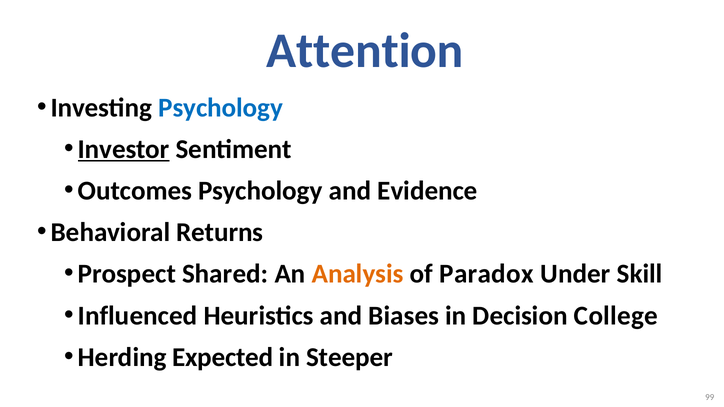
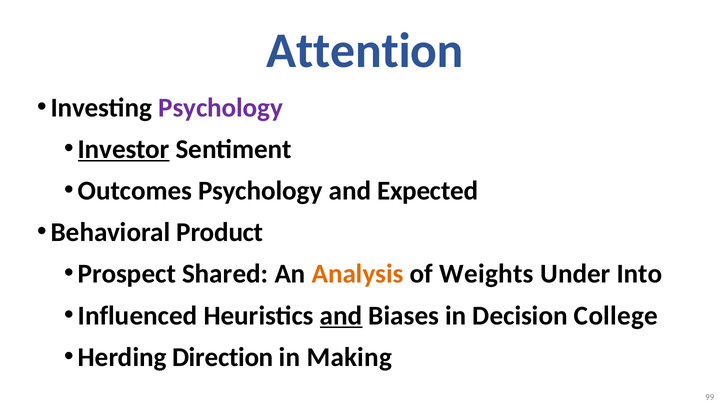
Psychology at (221, 108) colour: blue -> purple
Evidence: Evidence -> Expected
Returns: Returns -> Product
Paradox: Paradox -> Weights
Skill: Skill -> Into
and at (341, 316) underline: none -> present
Expected: Expected -> Direction
Steeper: Steeper -> Making
